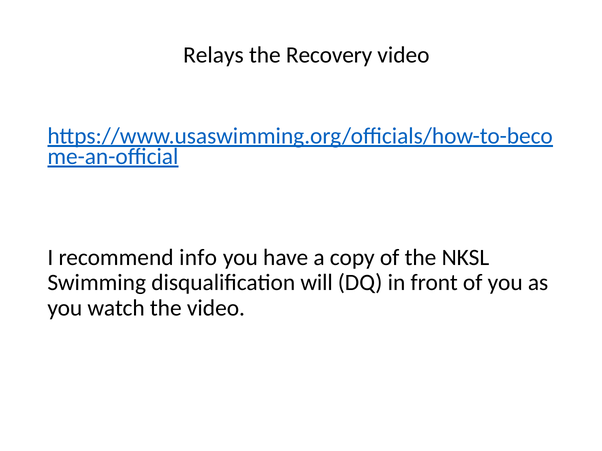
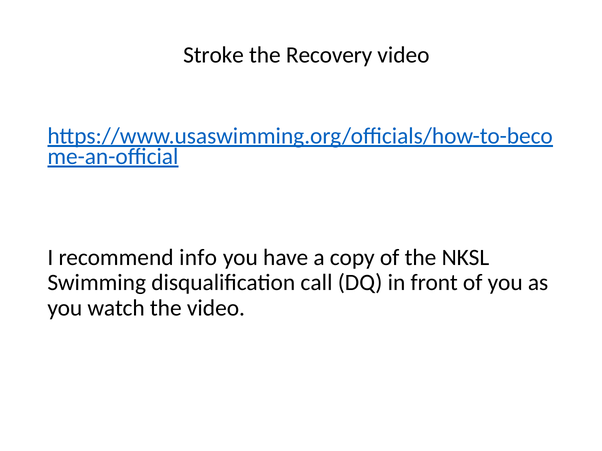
Relays: Relays -> Stroke
will: will -> call
